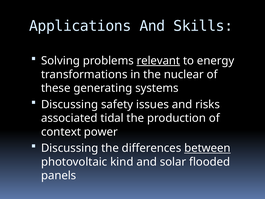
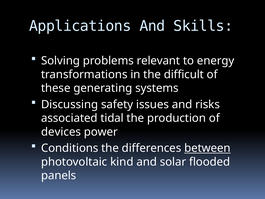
relevant underline: present -> none
nuclear: nuclear -> difficult
context: context -> devices
Discussing at (70, 148): Discussing -> Conditions
